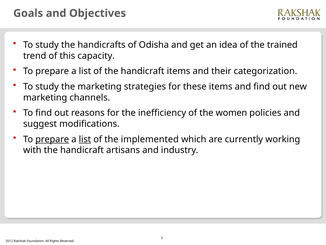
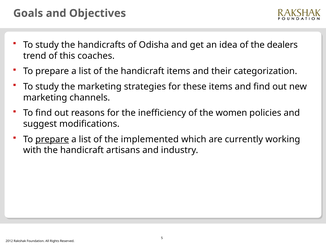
trained: trained -> dealers
capacity: capacity -> coaches
list at (85, 139) underline: present -> none
